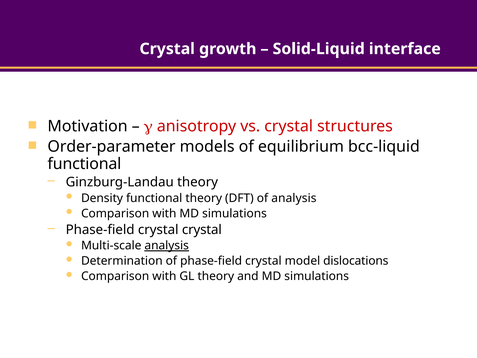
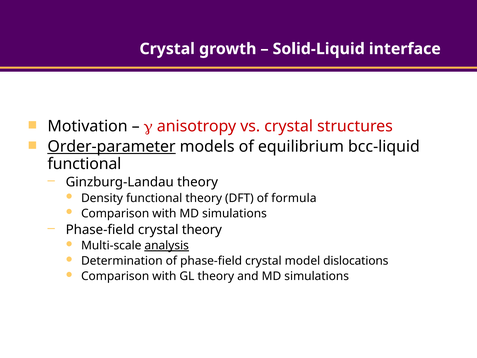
Order-parameter underline: none -> present
of analysis: analysis -> formula
crystal crystal: crystal -> theory
